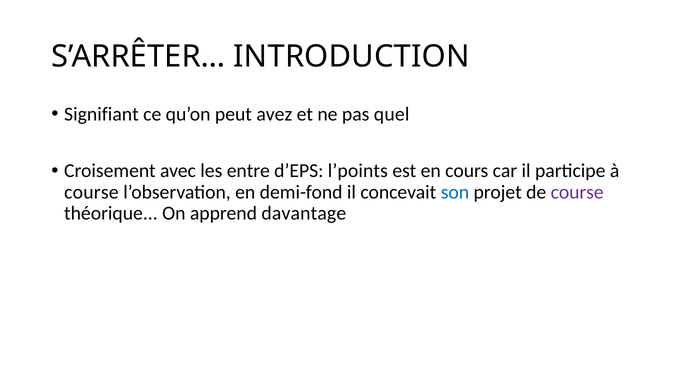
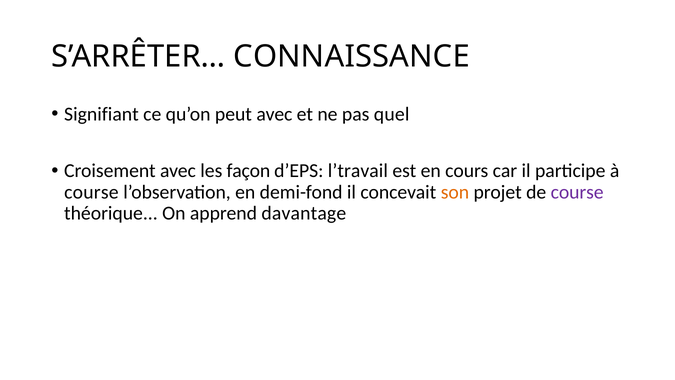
INTRODUCTION: INTRODUCTION -> CONNAISSANCE
peut avez: avez -> avec
entre: entre -> façon
l’points: l’points -> l’travail
son colour: blue -> orange
